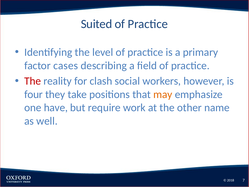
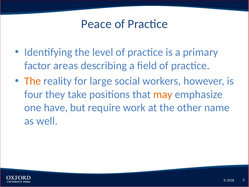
Suited: Suited -> Peace
cases: cases -> areas
The at (33, 81) colour: red -> orange
clash: clash -> large
